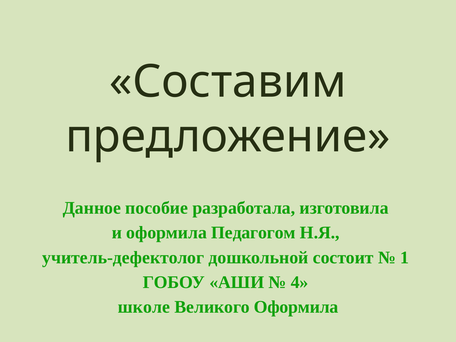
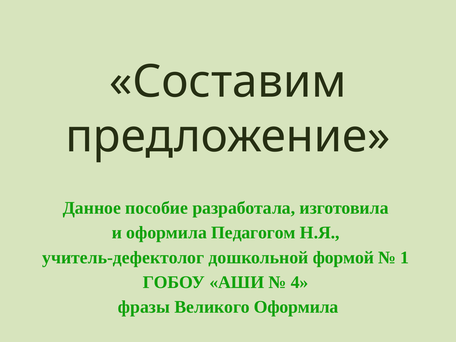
состоит: состоит -> формой
школе: школе -> фразы
